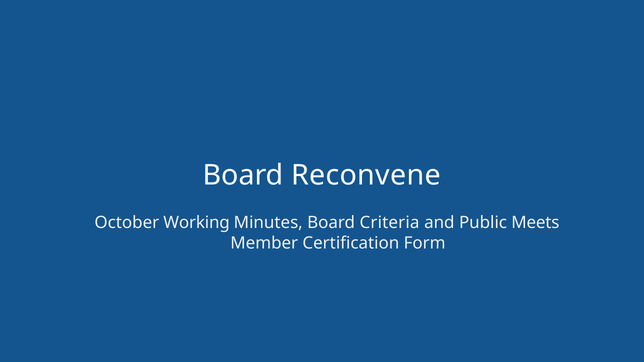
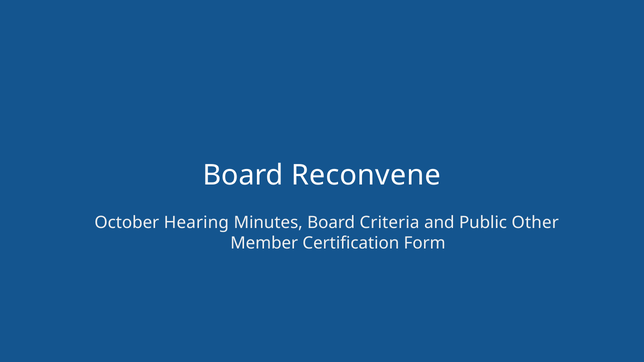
Working: Working -> Hearing
Meets: Meets -> Other
